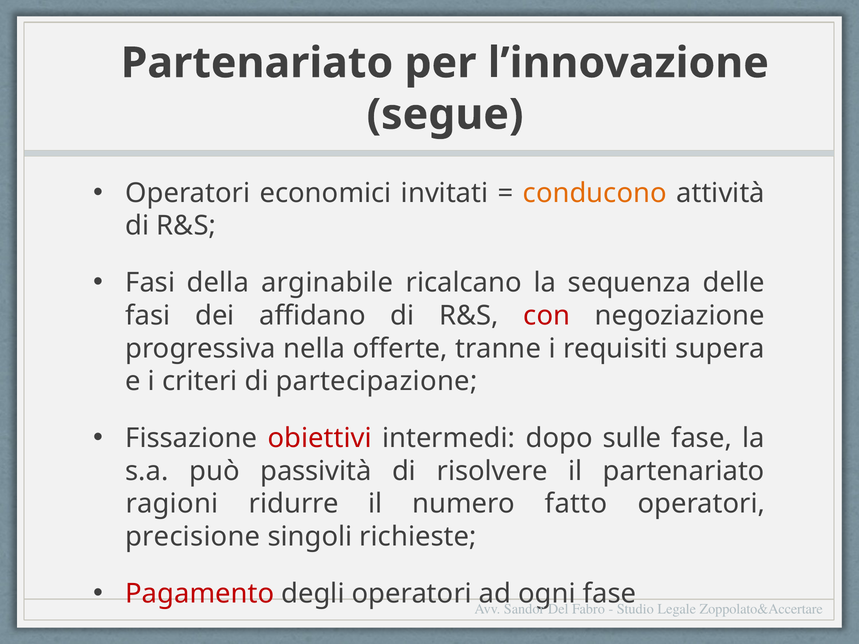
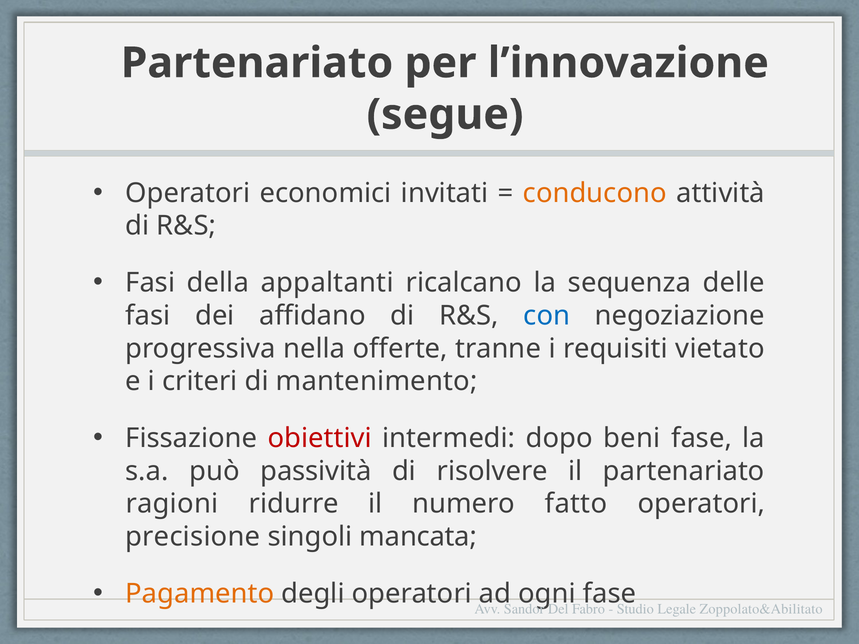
arginabile: arginabile -> appaltanti
con colour: red -> blue
supera: supera -> vietato
partecipazione: partecipazione -> mantenimento
sulle: sulle -> beni
richieste: richieste -> mancata
Pagamento colour: red -> orange
Zoppolato&Accertare: Zoppolato&Accertare -> Zoppolato&Abilitato
